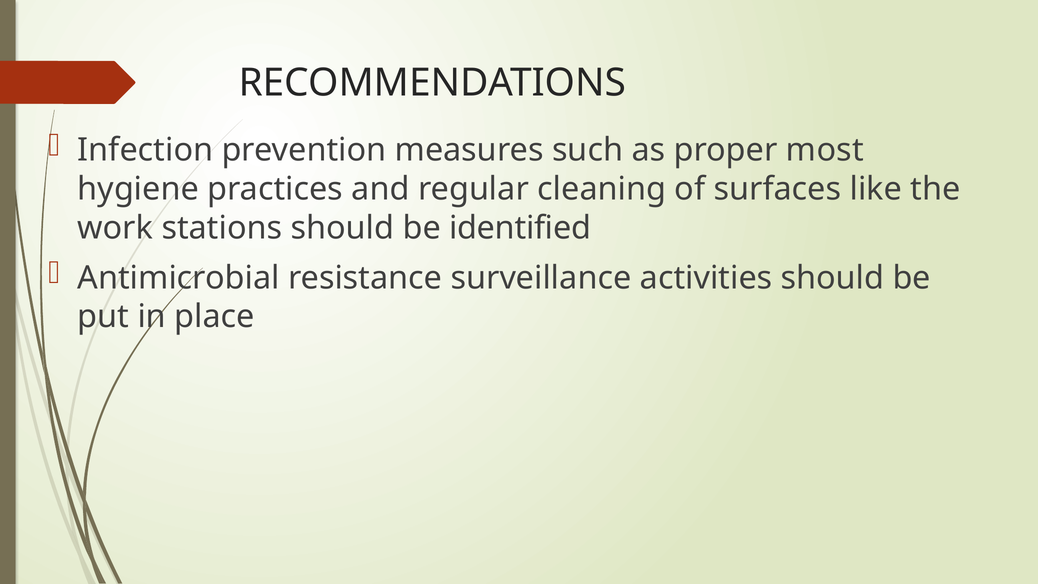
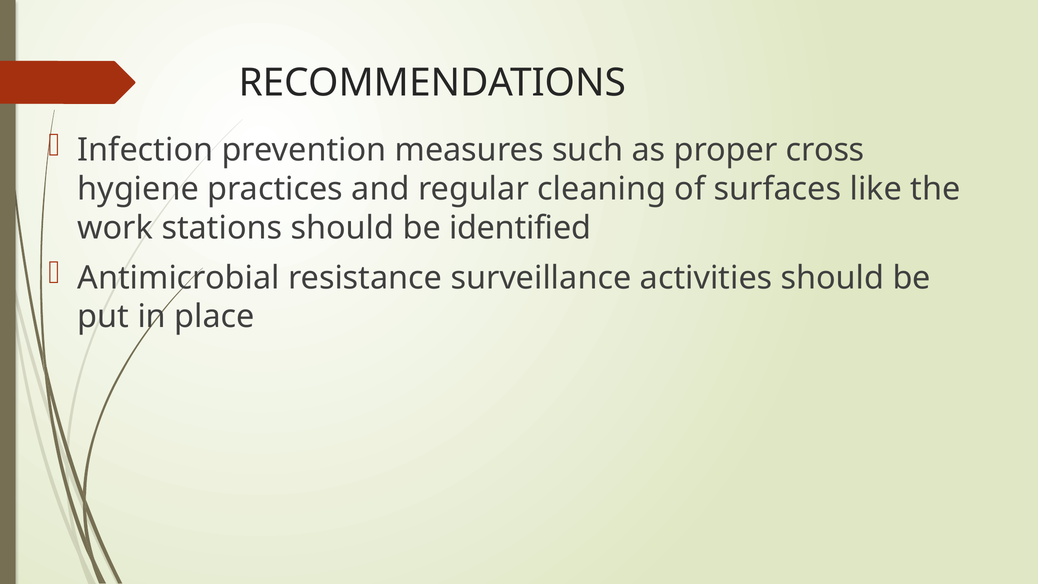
most: most -> cross
